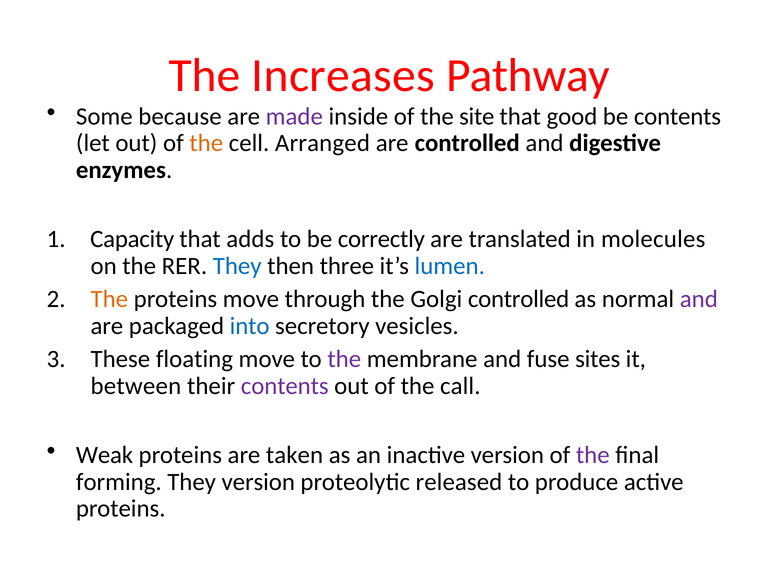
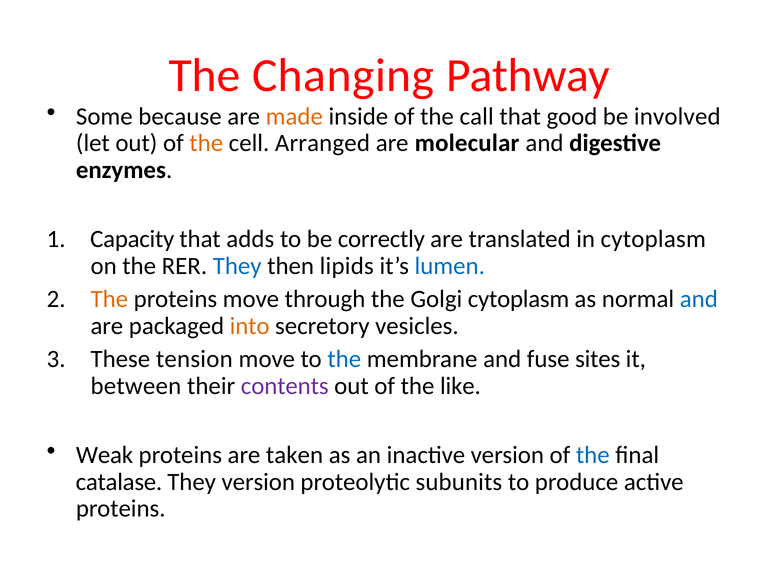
Increases: Increases -> Changing
made colour: purple -> orange
site: site -> call
be contents: contents -> involved
are controlled: controlled -> molecular
in molecules: molecules -> cytoplasm
three: three -> lipids
Golgi controlled: controlled -> cytoplasm
and at (699, 299) colour: purple -> blue
into colour: blue -> orange
floating: floating -> tension
the at (344, 359) colour: purple -> blue
call: call -> like
the at (593, 455) colour: purple -> blue
forming: forming -> catalase
released: released -> subunits
